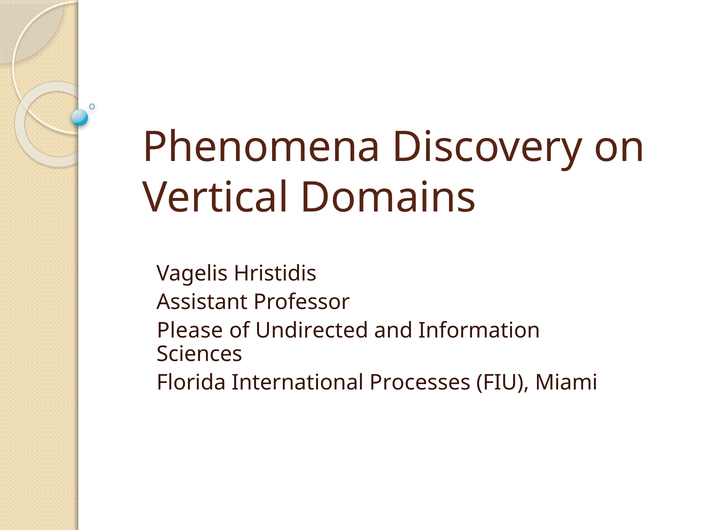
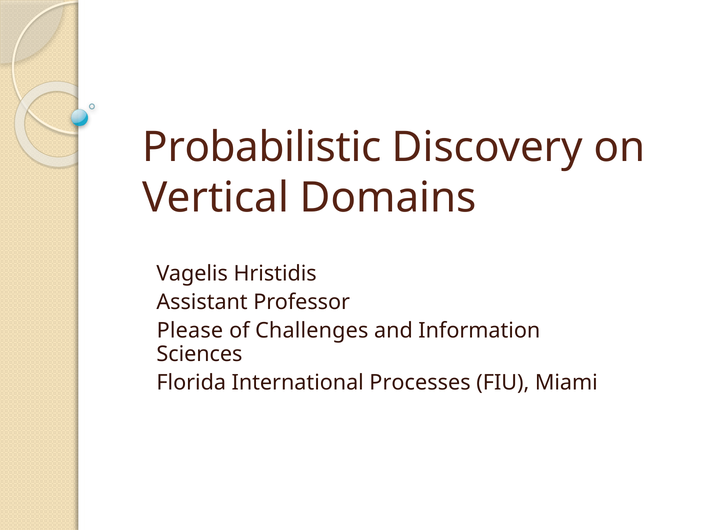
Phenomena: Phenomena -> Probabilistic
Undirected: Undirected -> Challenges
